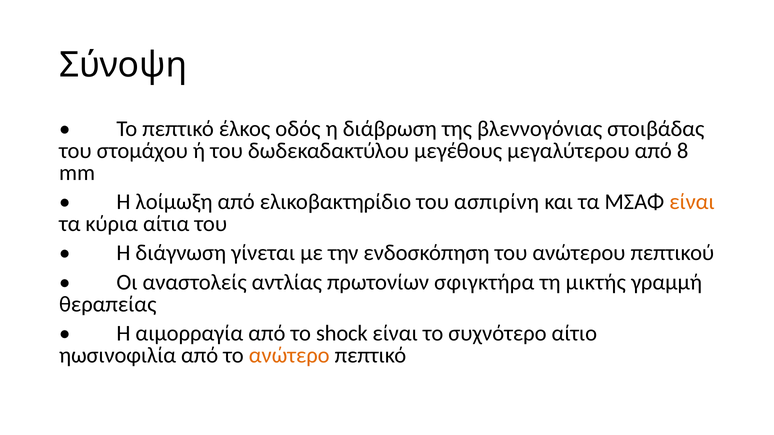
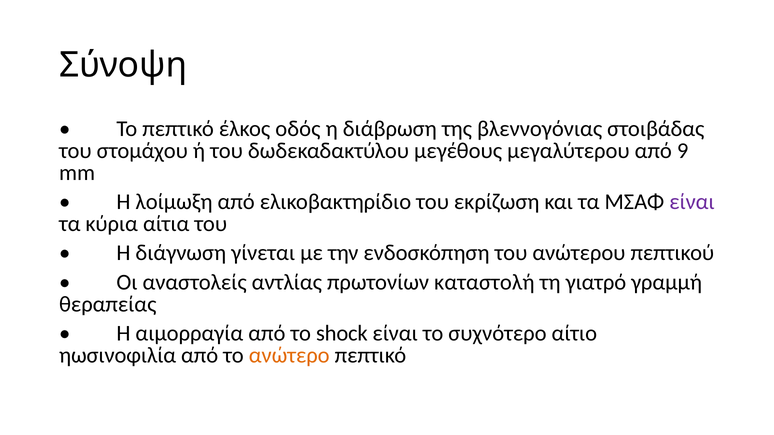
8: 8 -> 9
ασπιρίνη: ασπιρίνη -> εκρίζωση
είναι at (692, 202) colour: orange -> purple
σφιγκτήρα: σφιγκτήρα -> καταστολή
μικτής: μικτής -> γιατρό
